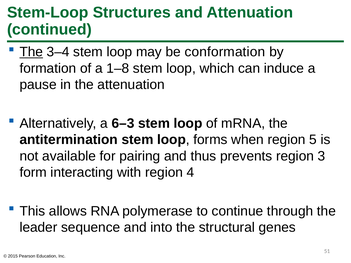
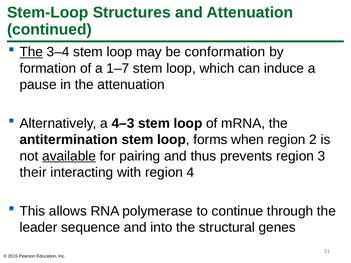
1–8: 1–8 -> 1–7
6–3: 6–3 -> 4–3
5: 5 -> 2
available underline: none -> present
form: form -> their
